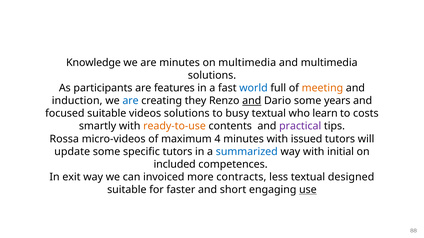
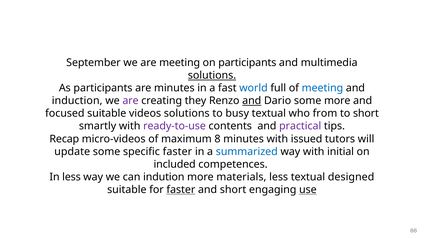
Knowledge: Knowledge -> September
are minutes: minutes -> meeting
on multimedia: multimedia -> participants
solutions at (212, 76) underline: none -> present
are features: features -> minutes
meeting at (322, 88) colour: orange -> blue
are at (131, 101) colour: blue -> purple
some years: years -> more
learn: learn -> from
to costs: costs -> short
ready-to-use colour: orange -> purple
Rossa: Rossa -> Recap
4: 4 -> 8
specific tutors: tutors -> faster
In exit: exit -> less
invoiced: invoiced -> indution
contracts: contracts -> materials
faster at (181, 190) underline: none -> present
